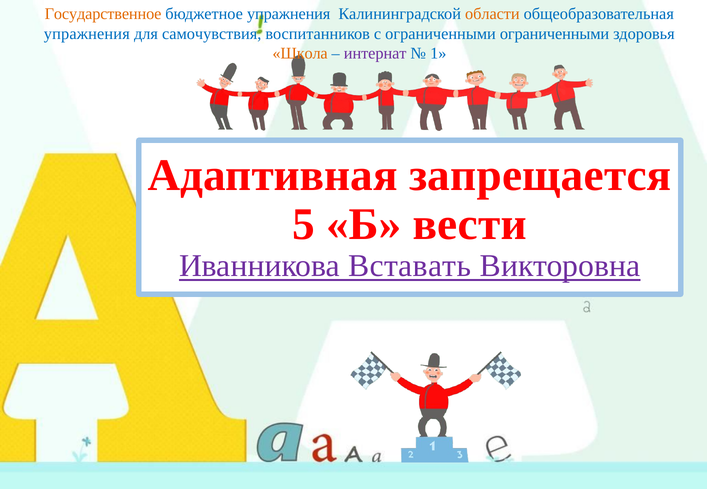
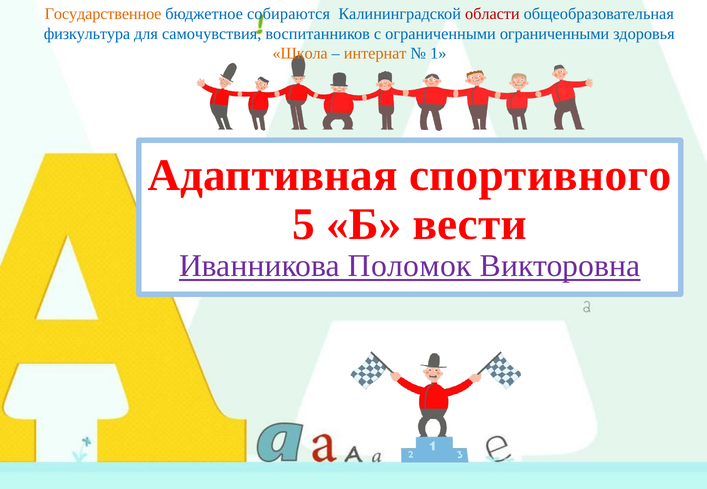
бюджетное упражнения: упражнения -> собираются
области colour: orange -> red
упражнения at (87, 34): упражнения -> физкультура
интернат colour: purple -> orange
запрещается: запрещается -> спортивного
Вставать: Вставать -> Поломок
